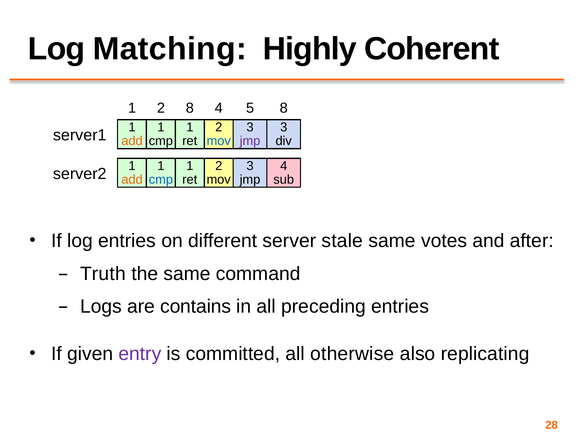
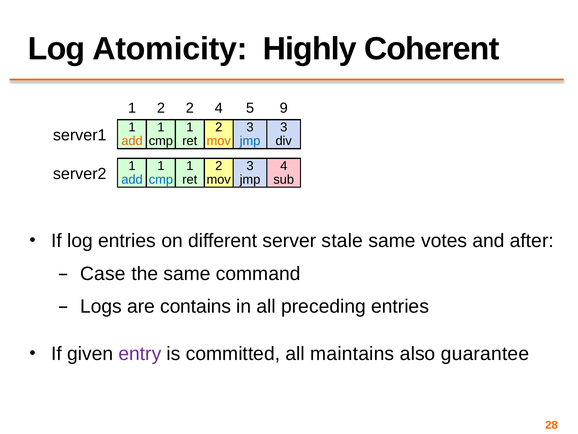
Matching: Matching -> Atomicity
2 8: 8 -> 2
5 8: 8 -> 9
mov at (219, 141) colour: blue -> orange
jmp at (250, 141) colour: purple -> blue
add at (132, 179) colour: orange -> blue
Truth: Truth -> Case
otherwise: otherwise -> maintains
replicating: replicating -> guarantee
